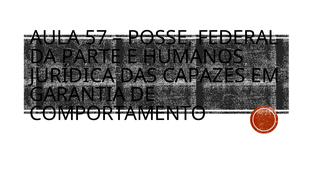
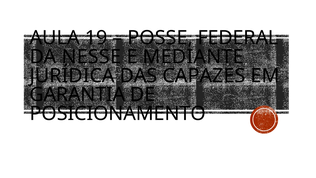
57: 57 -> 19
PARTE: PARTE -> NESSE
HUMANOS: HUMANOS -> MEDIANTE
COMPORTAMENTO: COMPORTAMENTO -> POSICIONAMENTO
